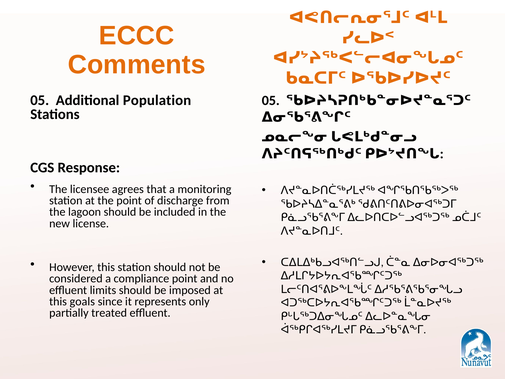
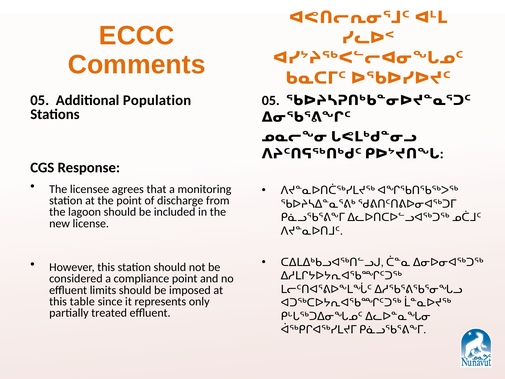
goals: goals -> table
